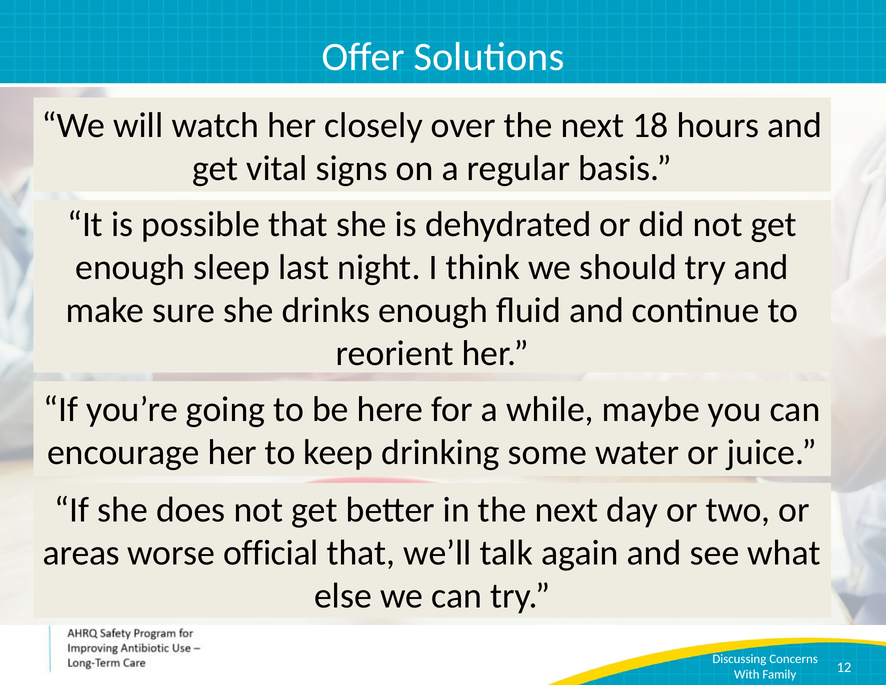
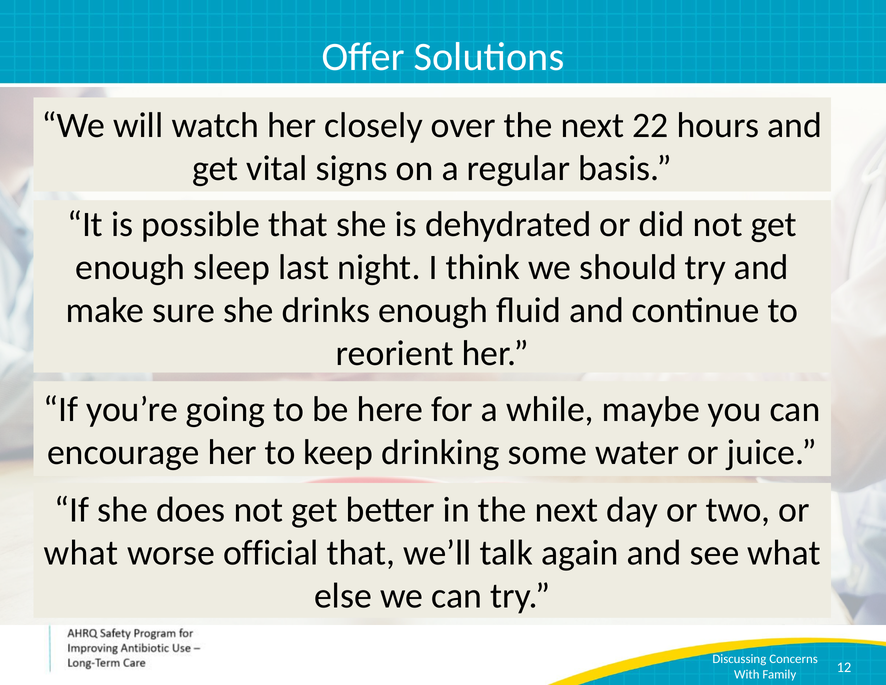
18: 18 -> 22
areas at (81, 553): areas -> what
